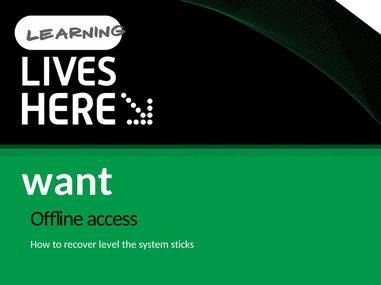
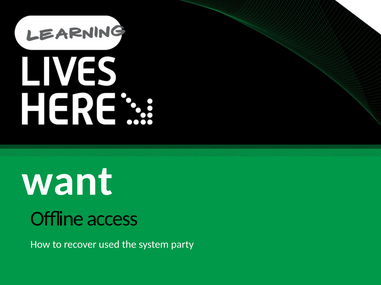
level: level -> used
sticks: sticks -> party
